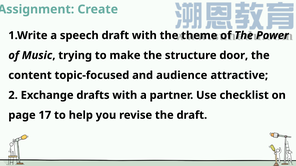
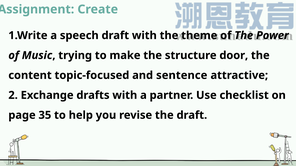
audience: audience -> sentence
17: 17 -> 35
